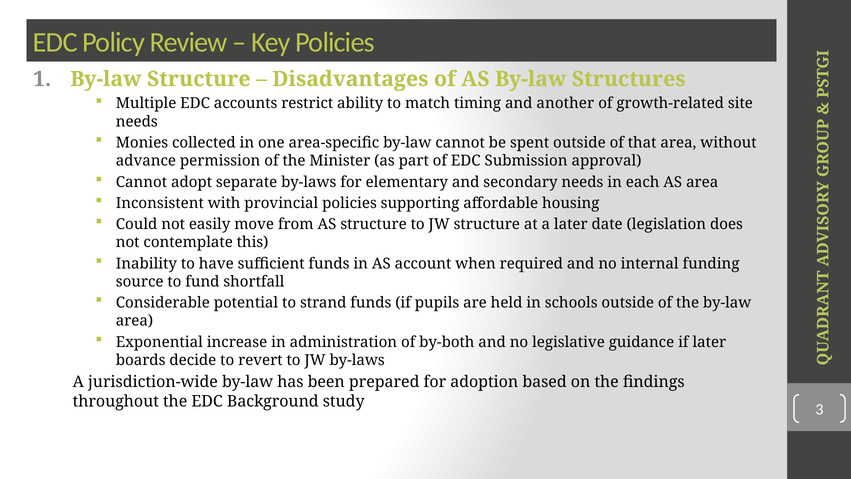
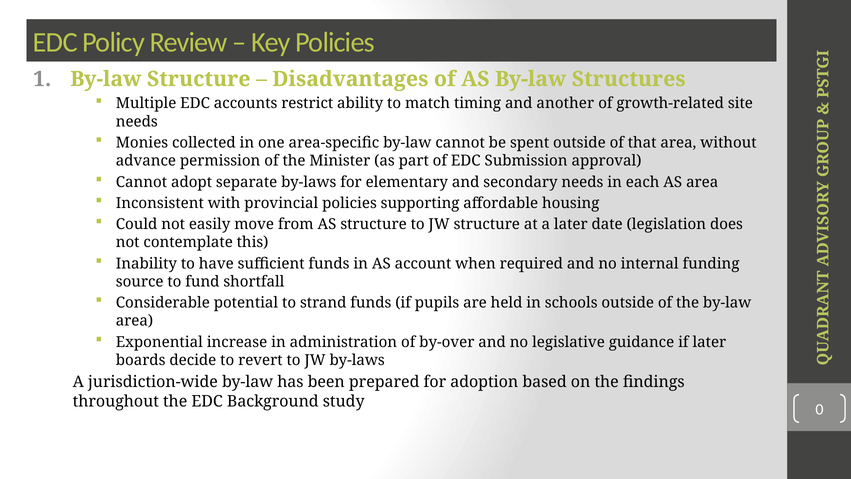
by-both: by-both -> by-over
3: 3 -> 0
